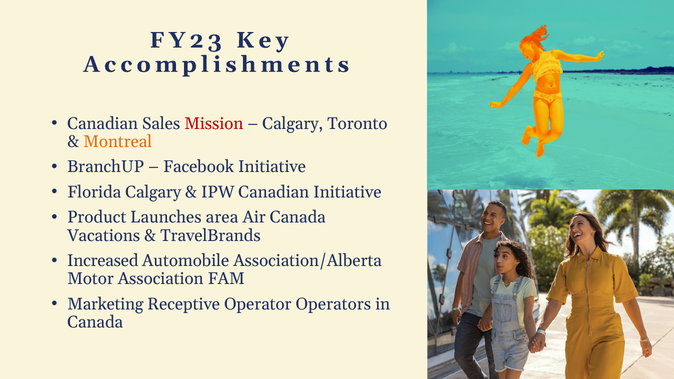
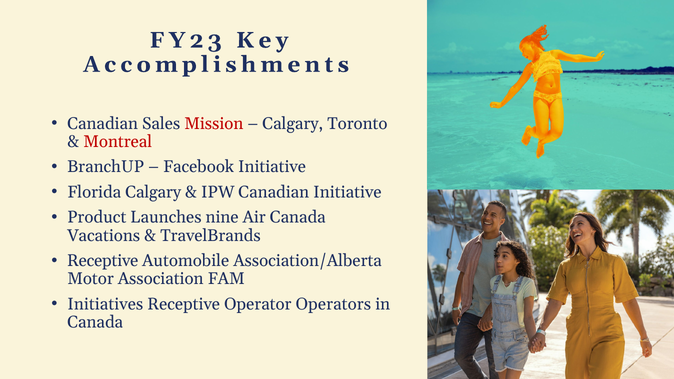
Montreal colour: orange -> red
area: area -> nine
Increased at (103, 261): Increased -> Receptive
Marketing: Marketing -> Initiatives
